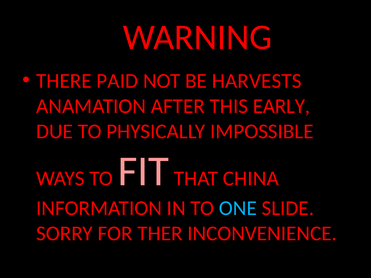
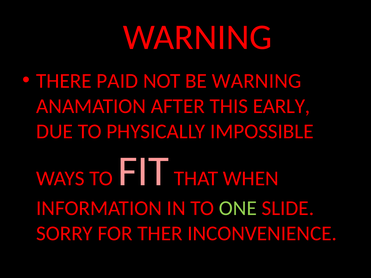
BE HARVESTS: HARVESTS -> WARNING
CHINA: CHINA -> WHEN
ONE colour: light blue -> light green
